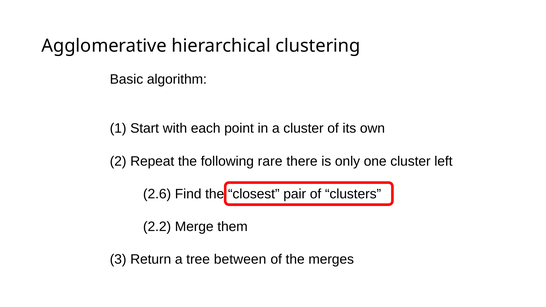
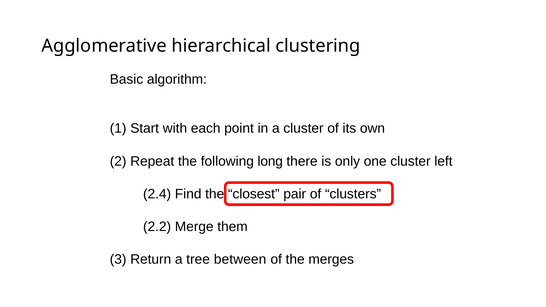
rare: rare -> long
2.6: 2.6 -> 2.4
